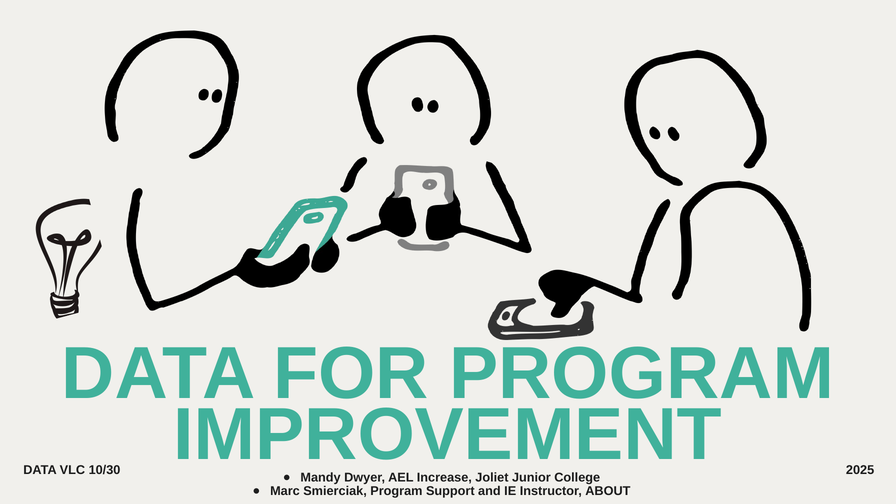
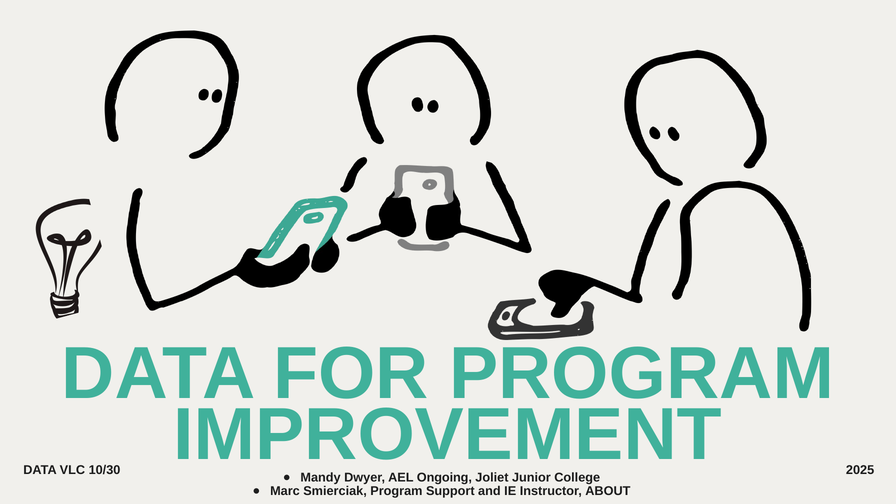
Increase: Increase -> Ongoing
